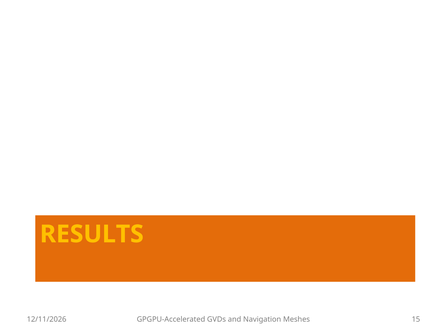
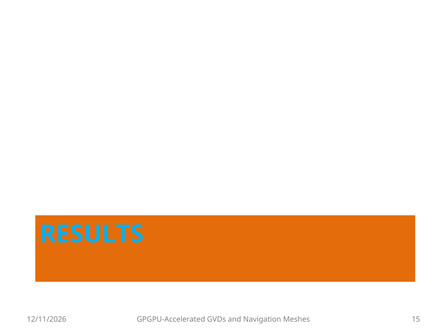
RESULTS colour: yellow -> light blue
